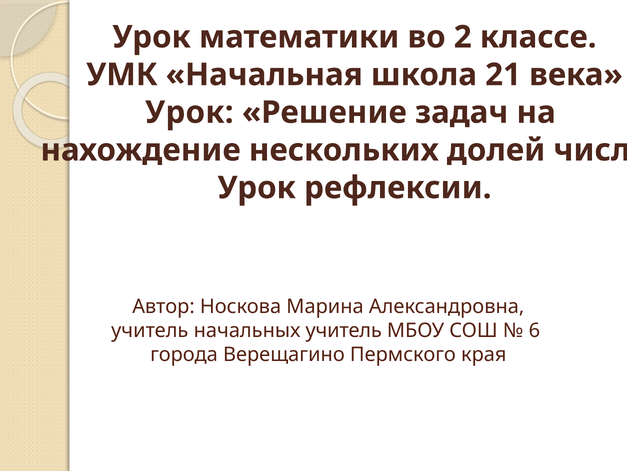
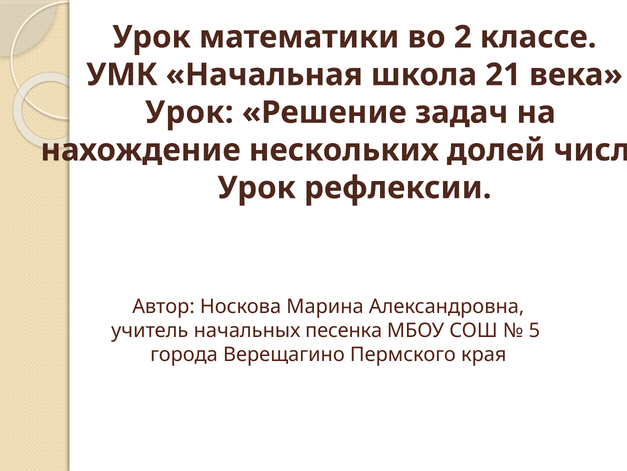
начальных учитель: учитель -> песенка
6: 6 -> 5
